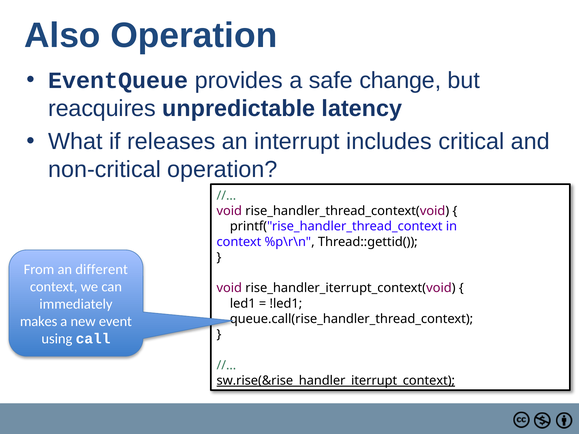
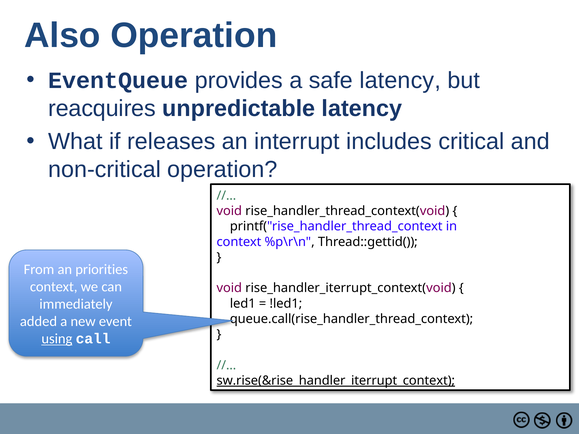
safe change: change -> latency
different: different -> priorities
makes: makes -> added
using underline: none -> present
